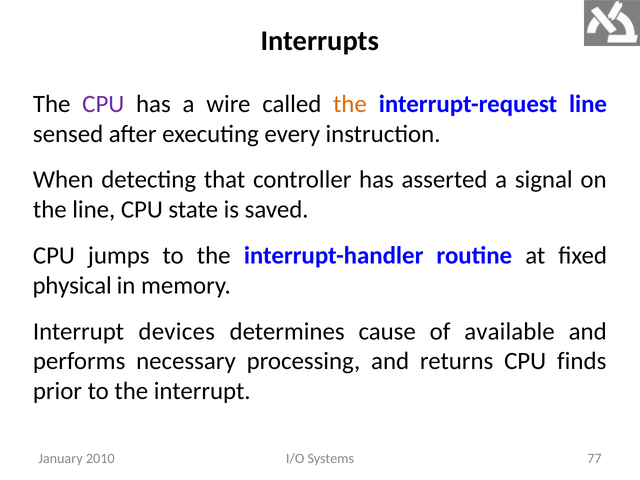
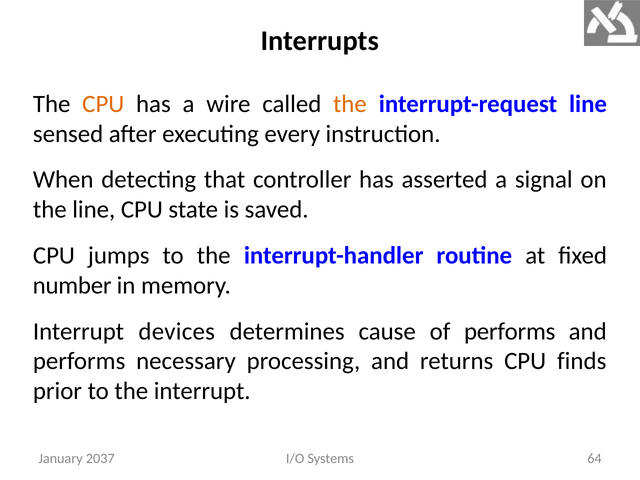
CPU at (103, 104) colour: purple -> orange
physical: physical -> number
of available: available -> performs
77: 77 -> 64
2010: 2010 -> 2037
